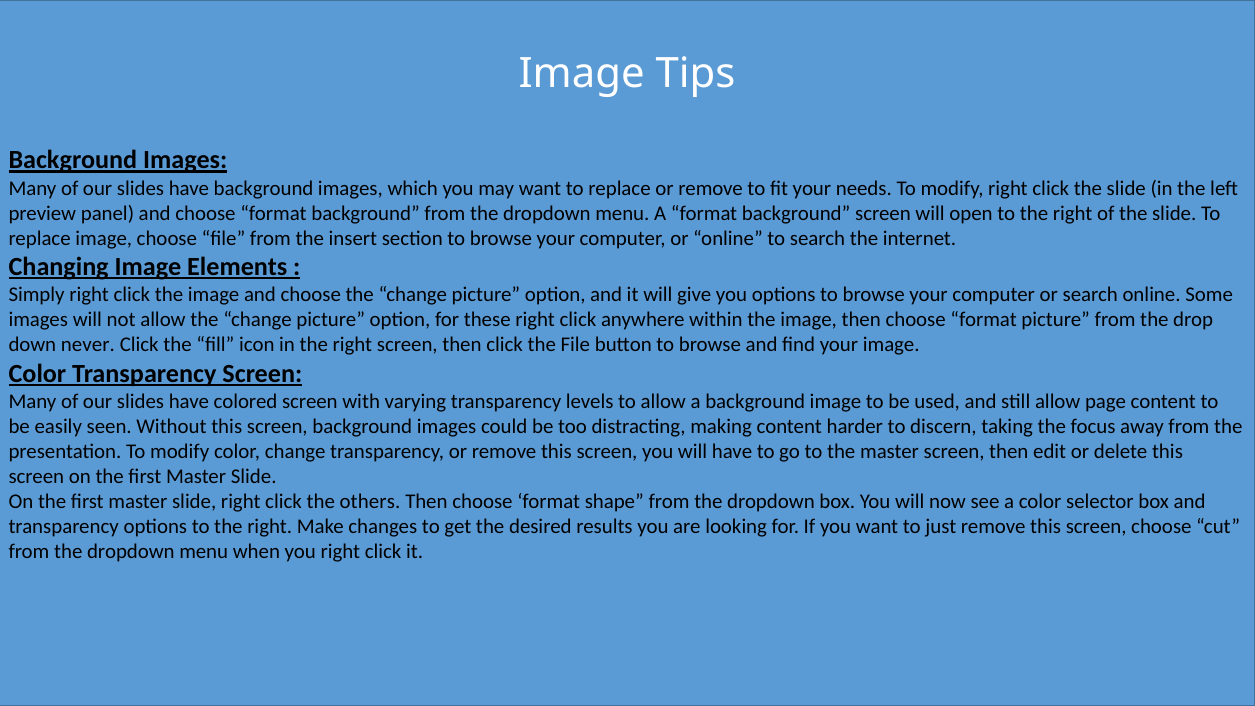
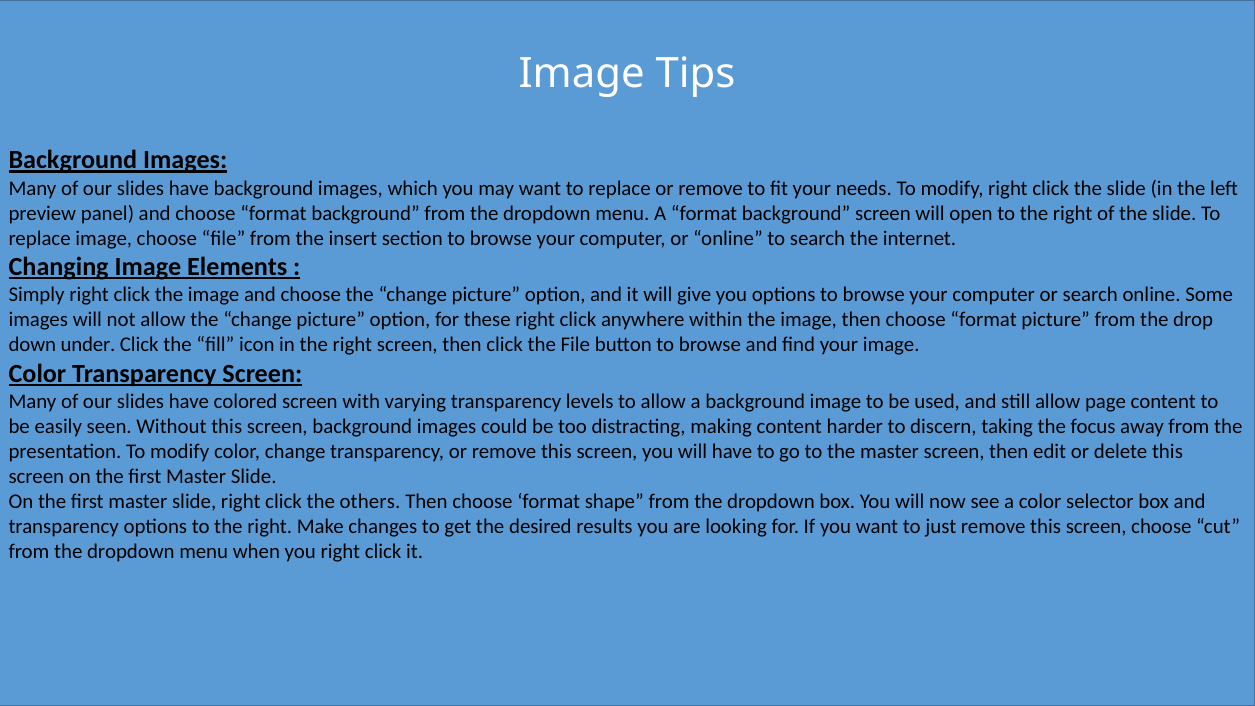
never: never -> under
